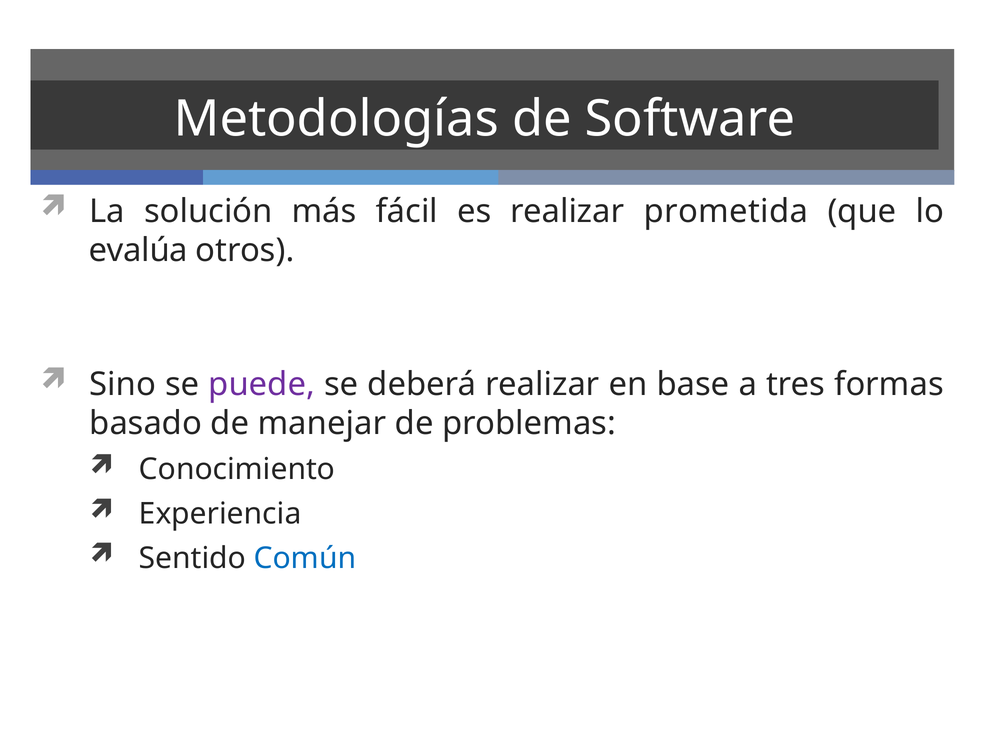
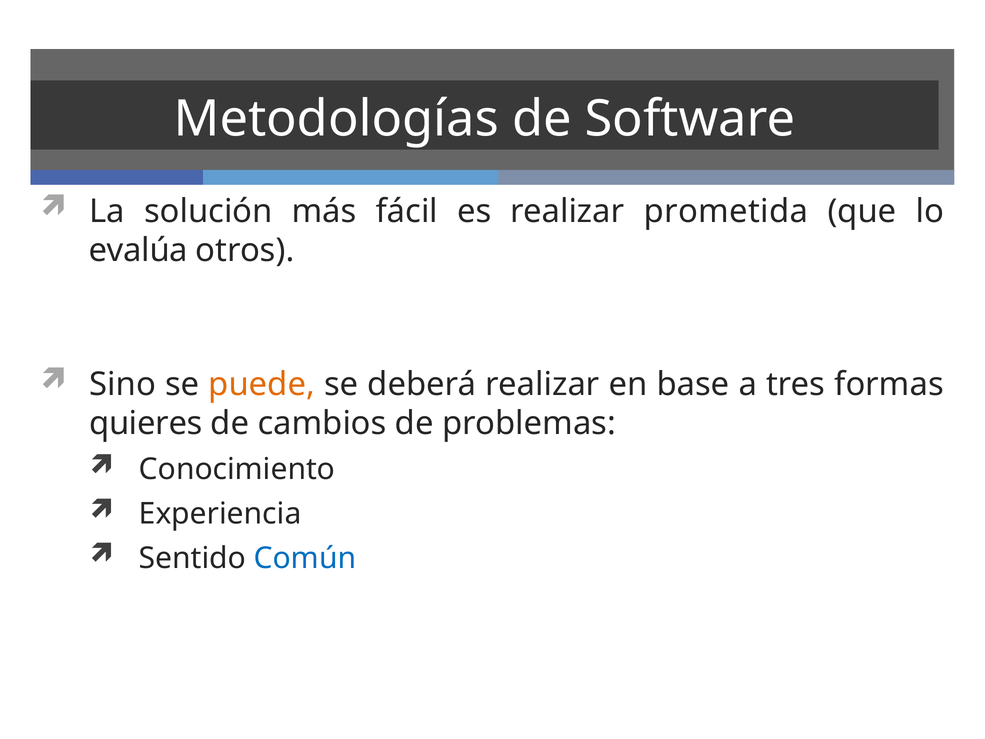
puede colour: purple -> orange
basado: basado -> quieres
manejar: manejar -> cambios
